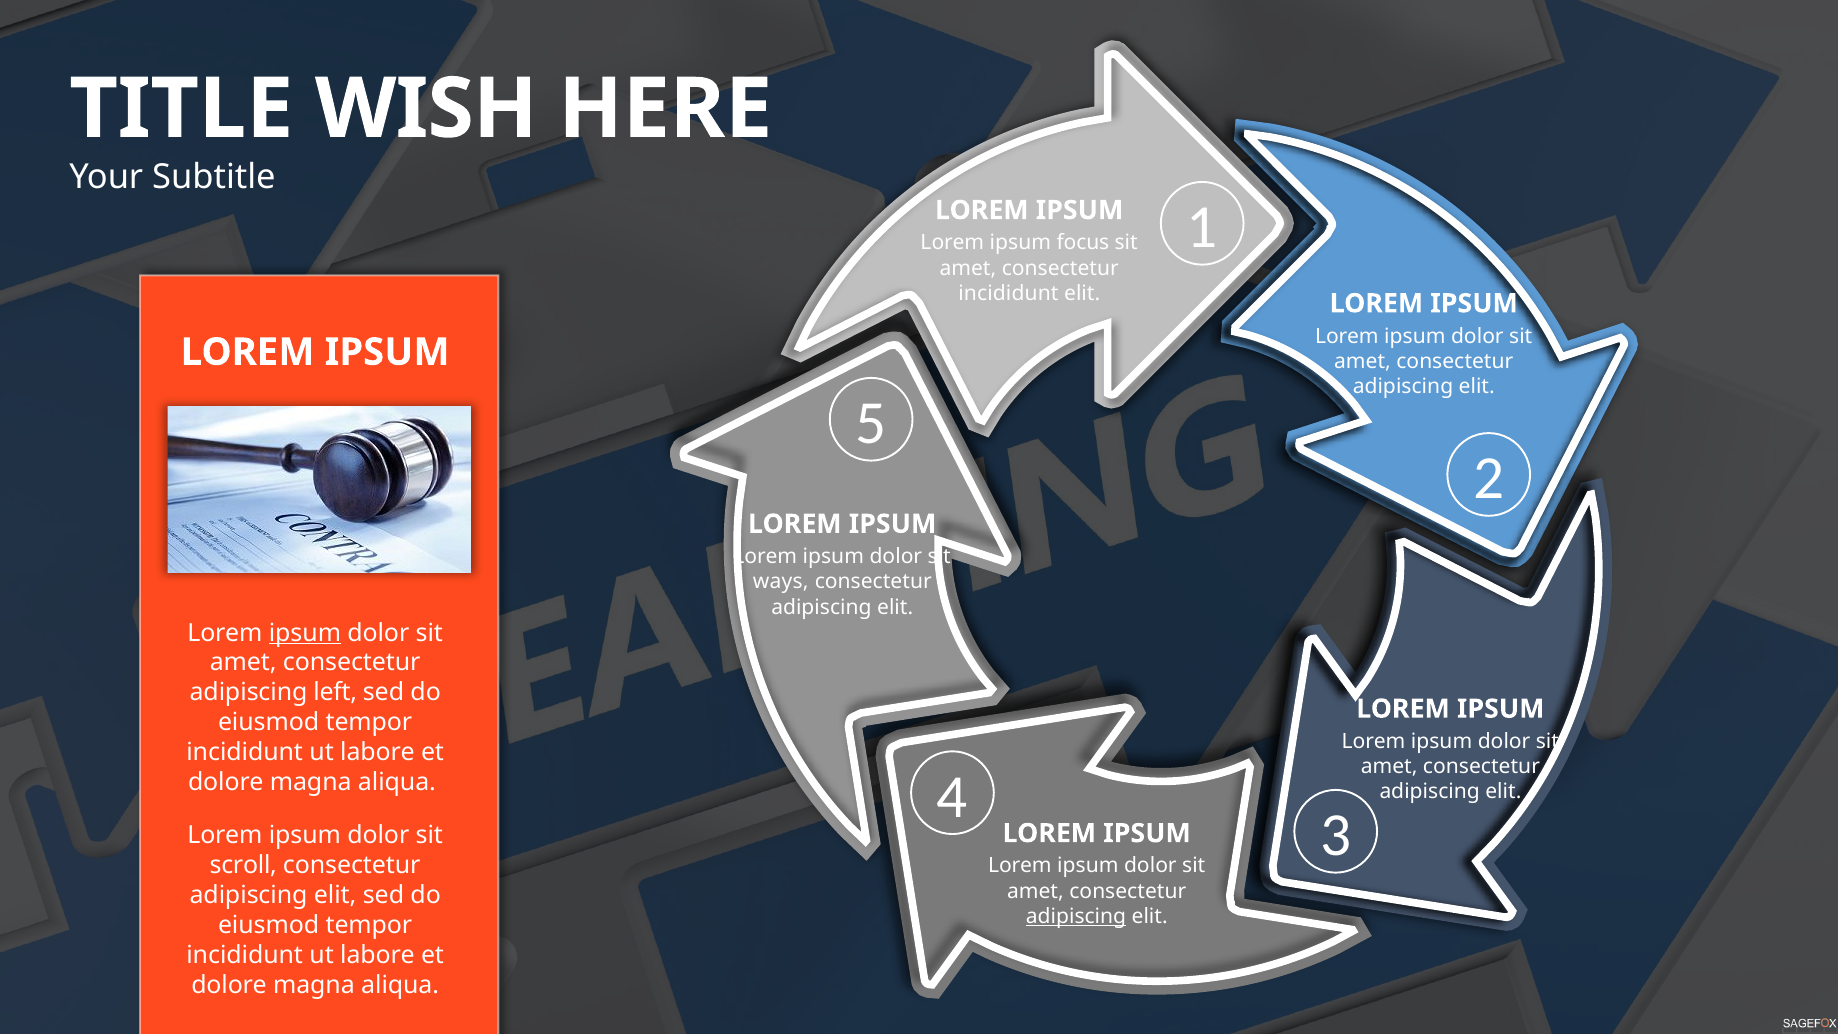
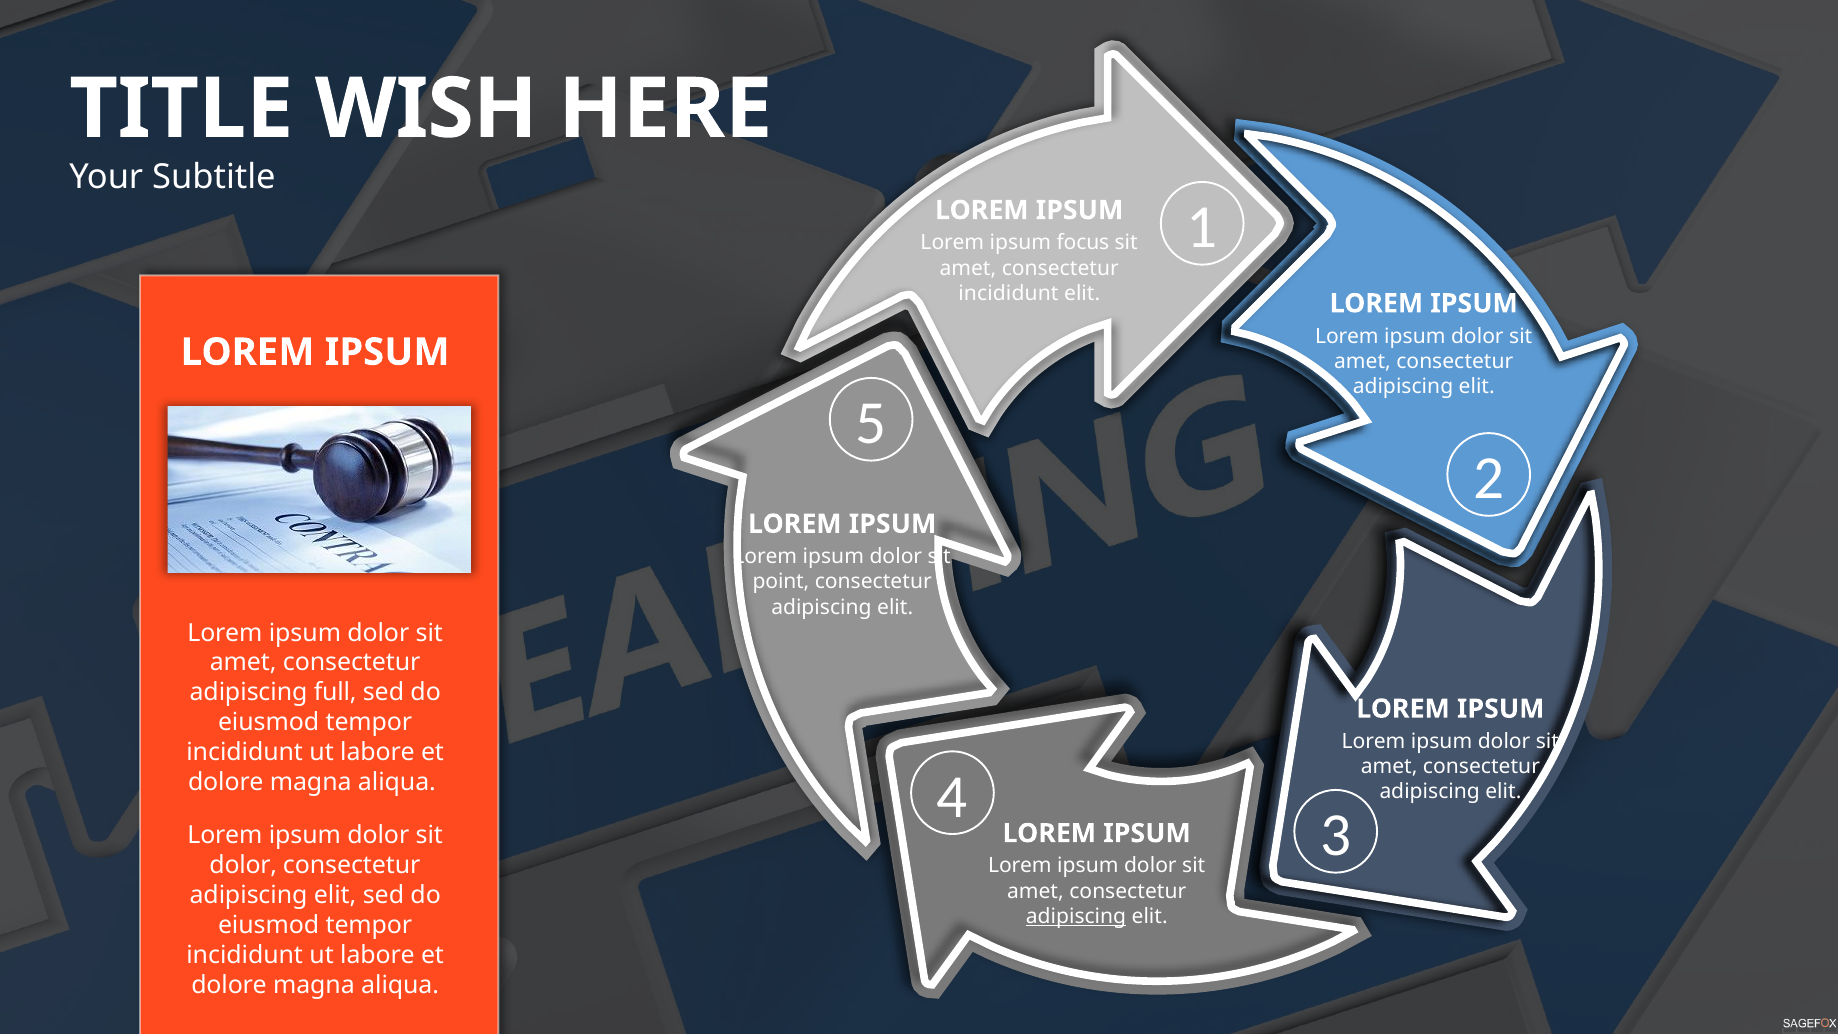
ways: ways -> point
ipsum at (305, 633) underline: present -> none
left: left -> full
scroll at (243, 865): scroll -> dolor
